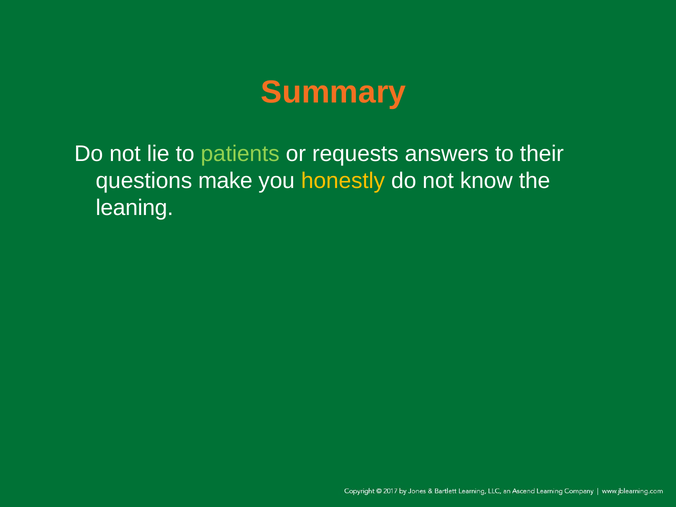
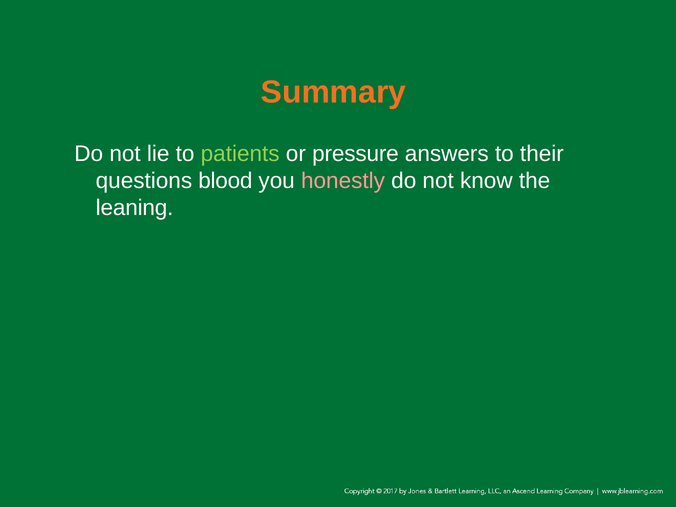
requests: requests -> pressure
make: make -> blood
honestly colour: yellow -> pink
